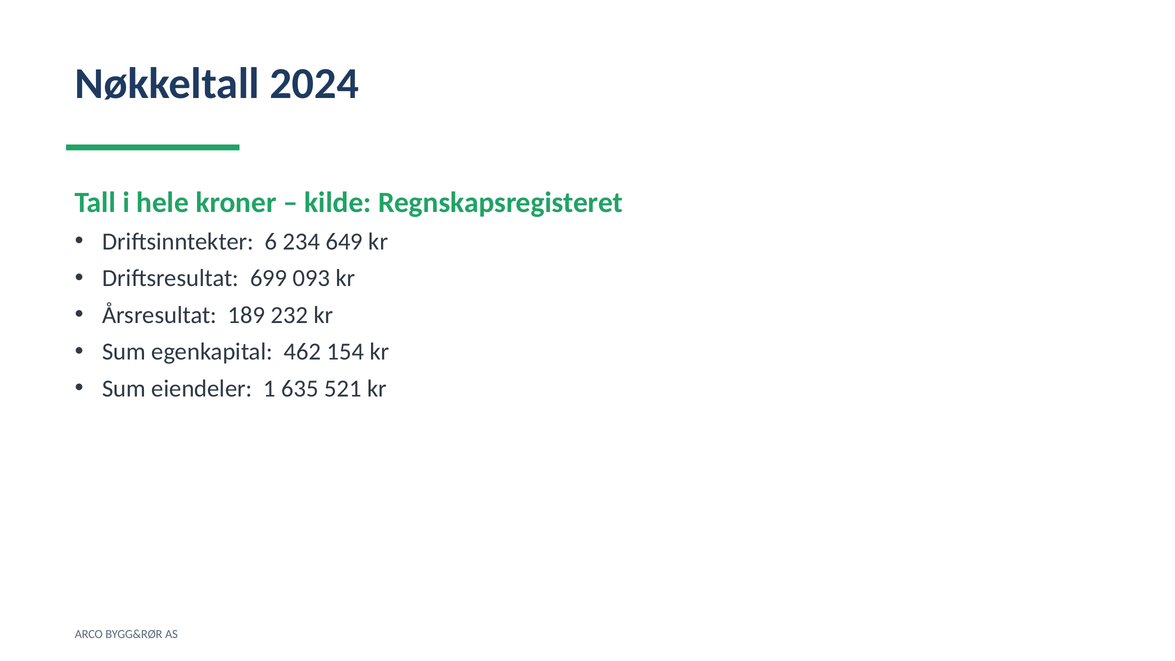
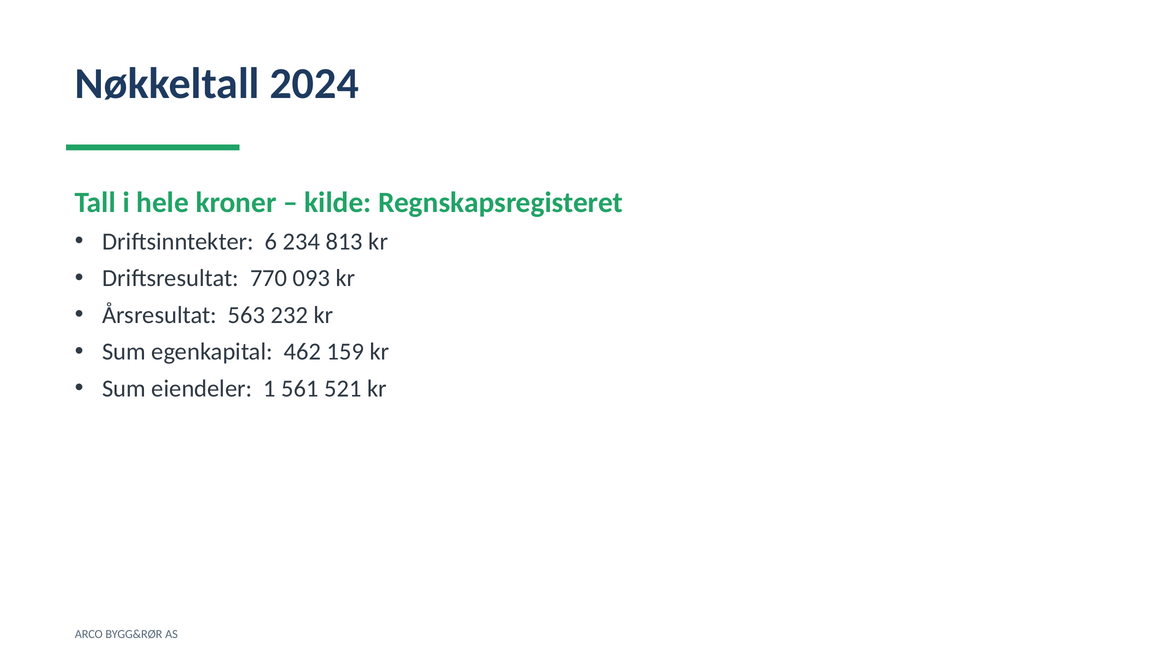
649: 649 -> 813
699: 699 -> 770
189: 189 -> 563
154: 154 -> 159
635: 635 -> 561
